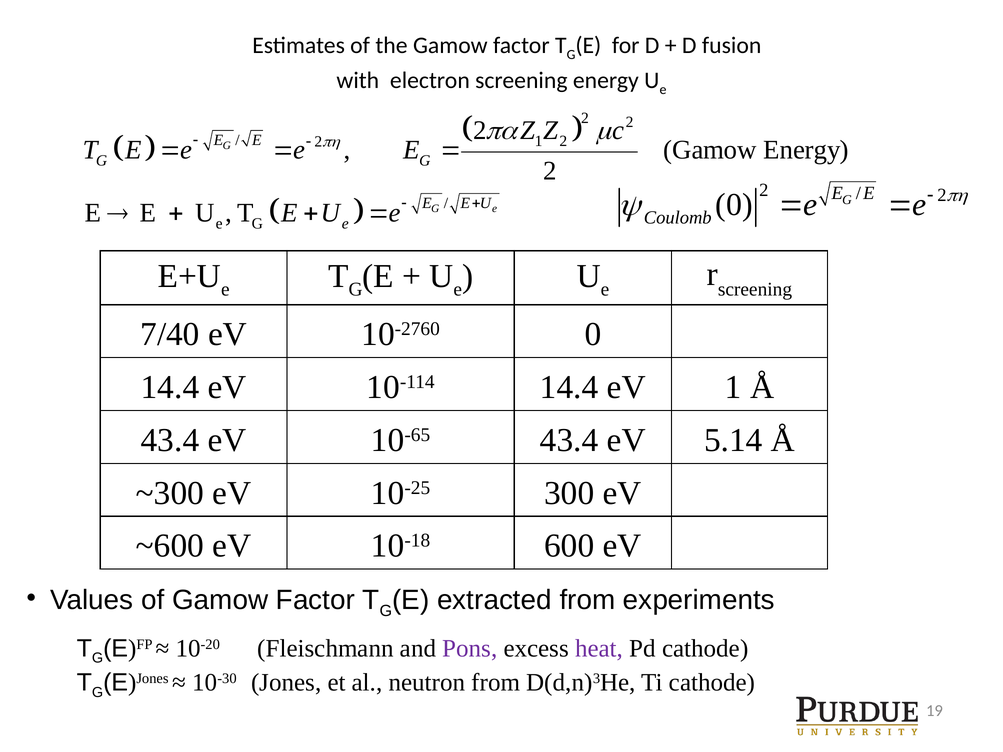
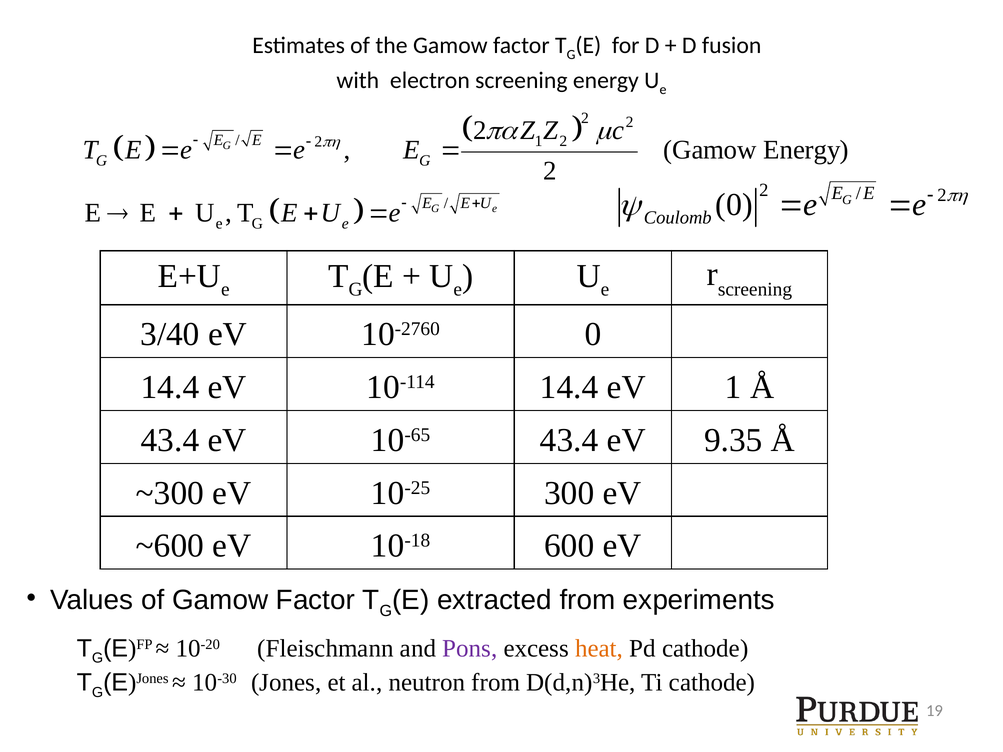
7/40: 7/40 -> 3/40
5.14: 5.14 -> 9.35
heat colour: purple -> orange
